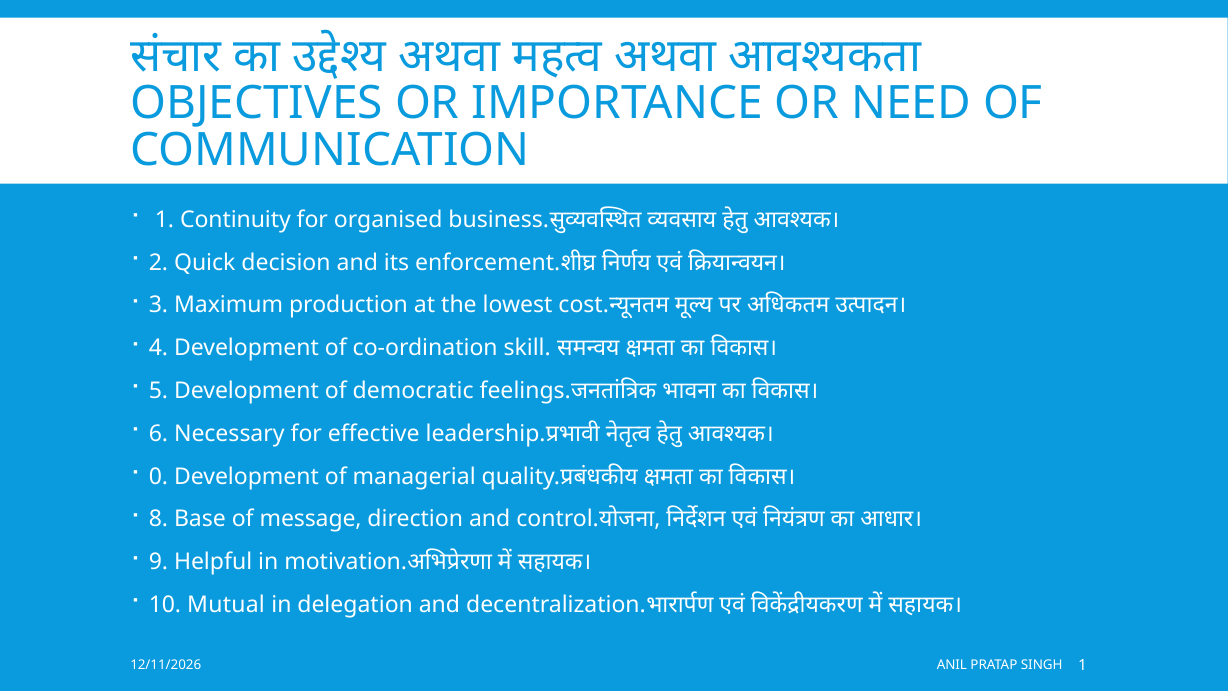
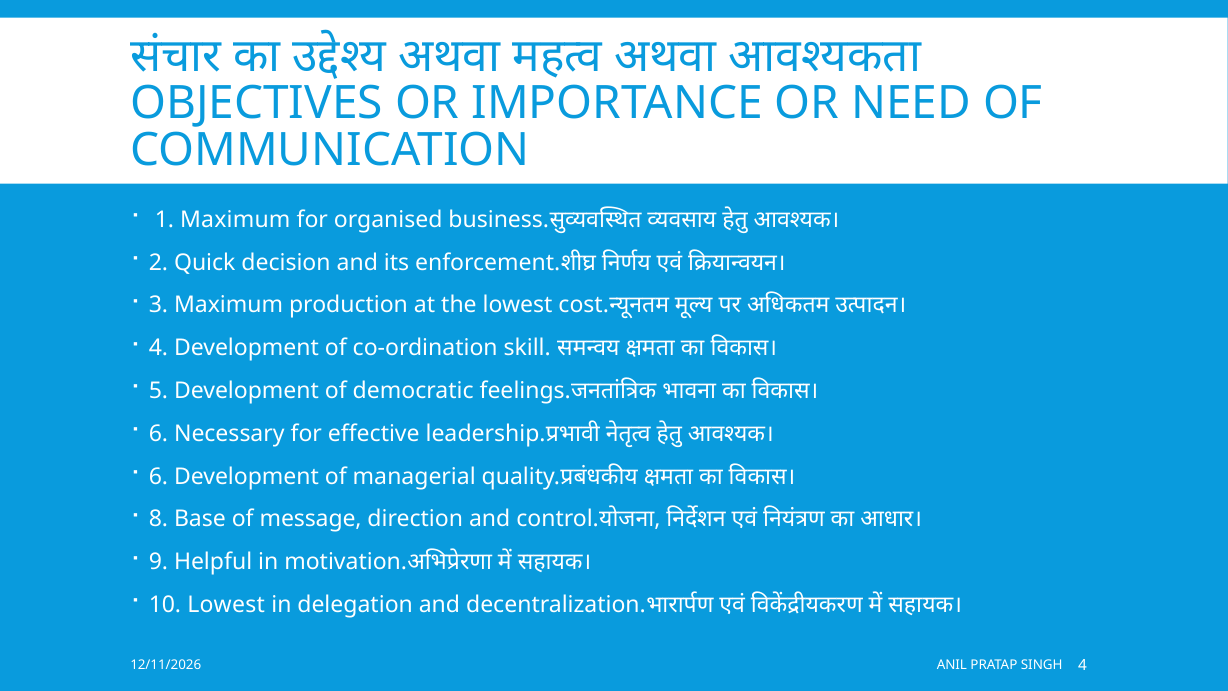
1 Continuity: Continuity -> Maximum
0 at (158, 476): 0 -> 6
10 Mutual: Mutual -> Lowest
SINGH 1: 1 -> 4
